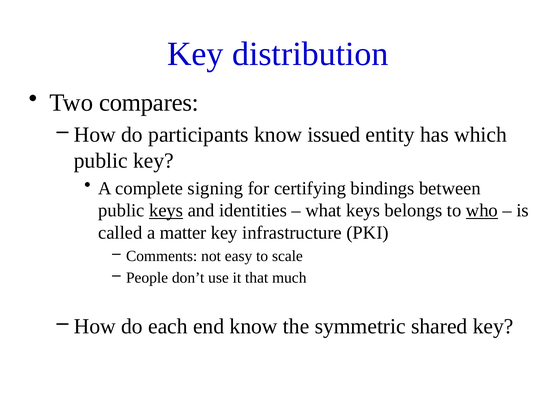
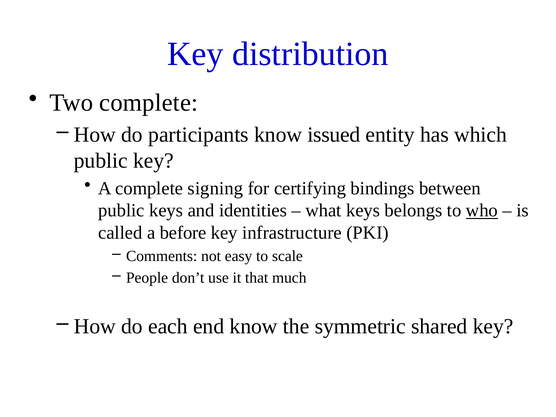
Two compares: compares -> complete
keys at (166, 210) underline: present -> none
matter: matter -> before
